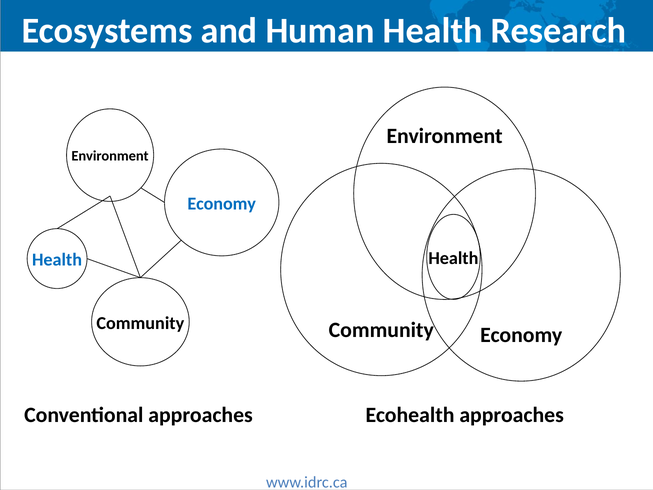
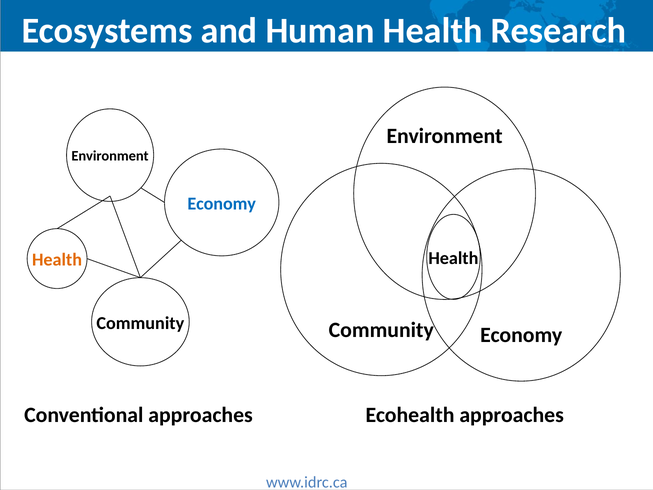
Health at (57, 260) colour: blue -> orange
